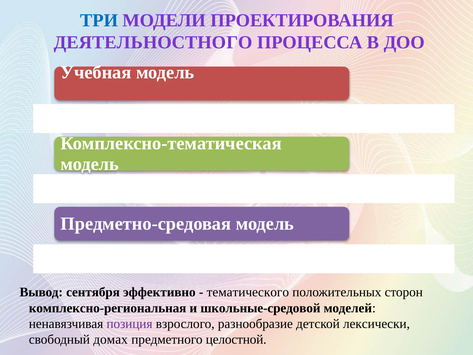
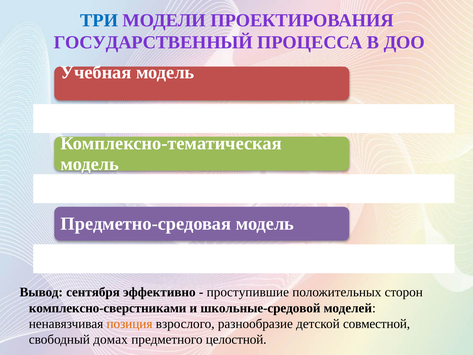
ДЕЯТЕЛЬНОСТНОГО: ДЕЯТЕЛЬНОСТНОГО -> ГОСУДАРСТВЕННЫЙ
тематического: тематического -> проступившие
комплексно-региональная: комплексно-региональная -> комплексно-сверстниками
позиция colour: purple -> orange
лексически: лексически -> совместной
